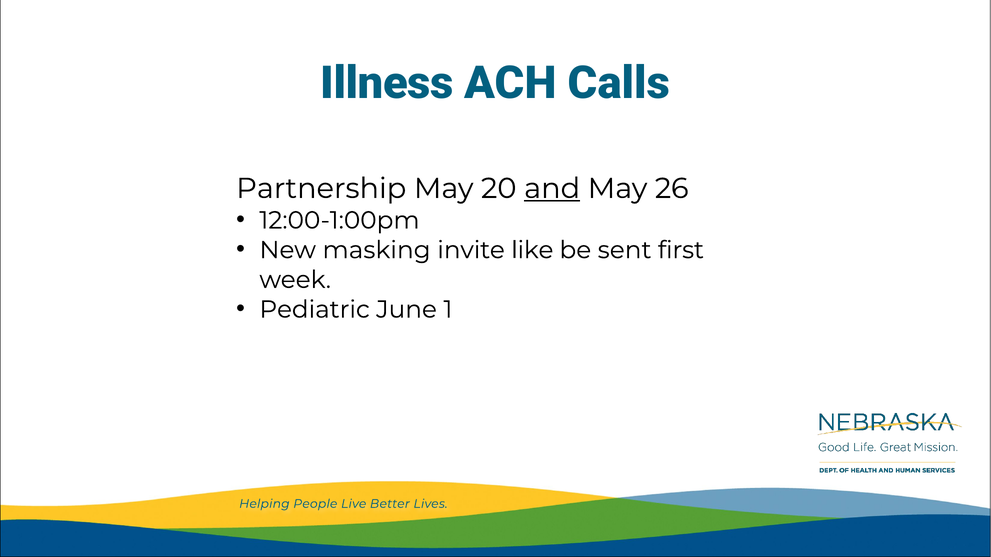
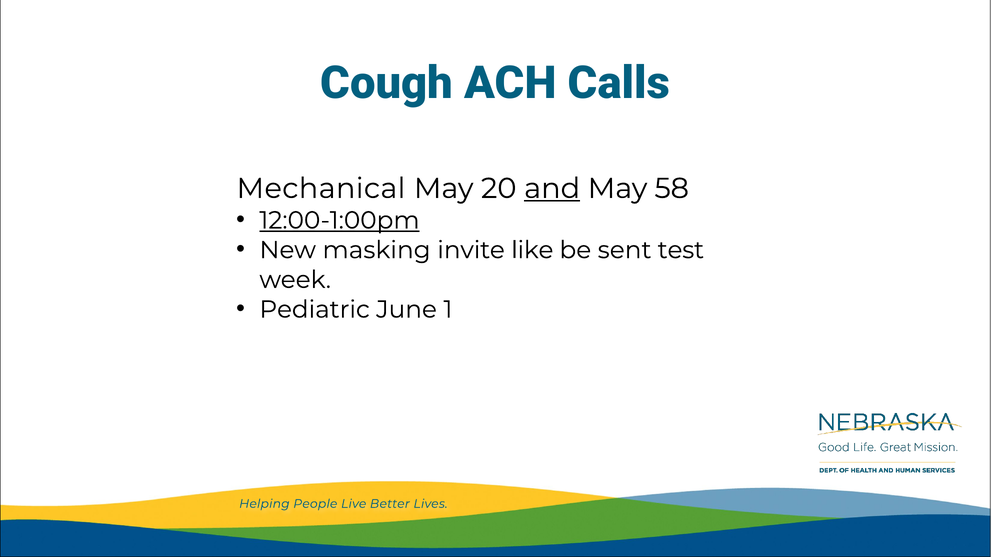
Illness: Illness -> Cough
Partnership: Partnership -> Mechanical
26: 26 -> 58
12:00-1:00pm underline: none -> present
first: first -> test
